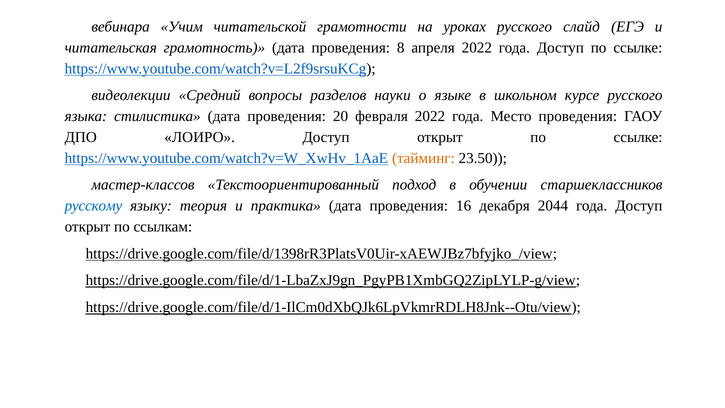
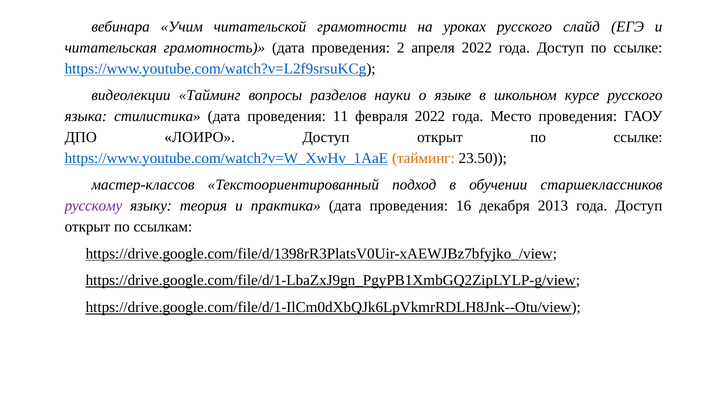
8: 8 -> 2
видеолекции Средний: Средний -> Тайминг
20: 20 -> 11
русскому colour: blue -> purple
2044: 2044 -> 2013
